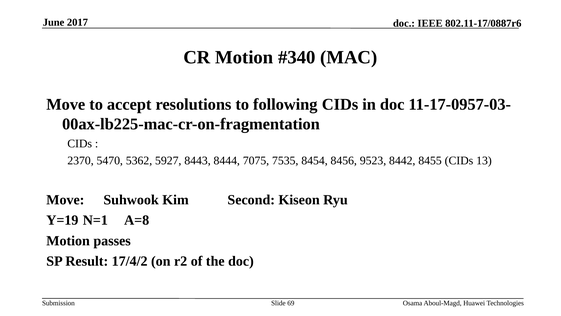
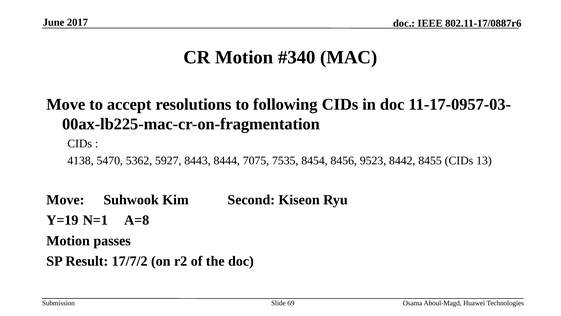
2370: 2370 -> 4138
17/4/2: 17/4/2 -> 17/7/2
